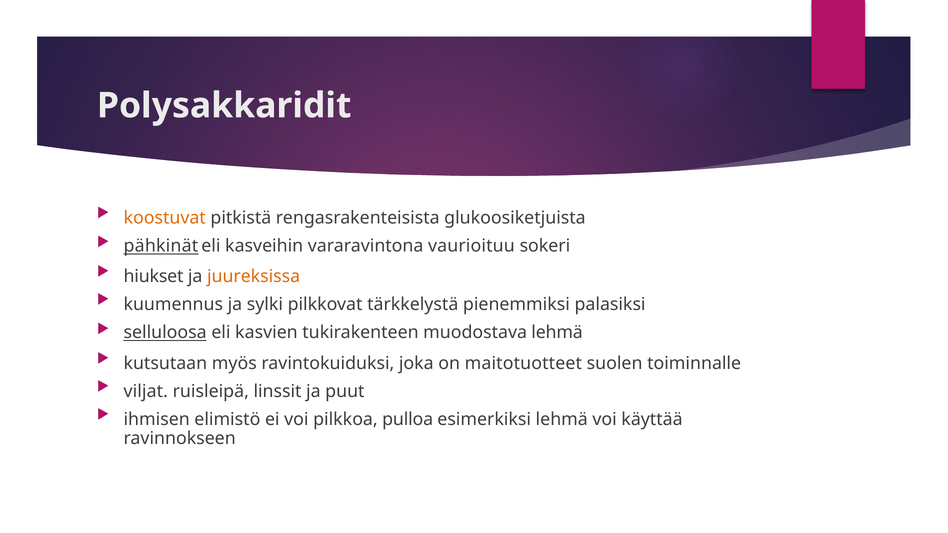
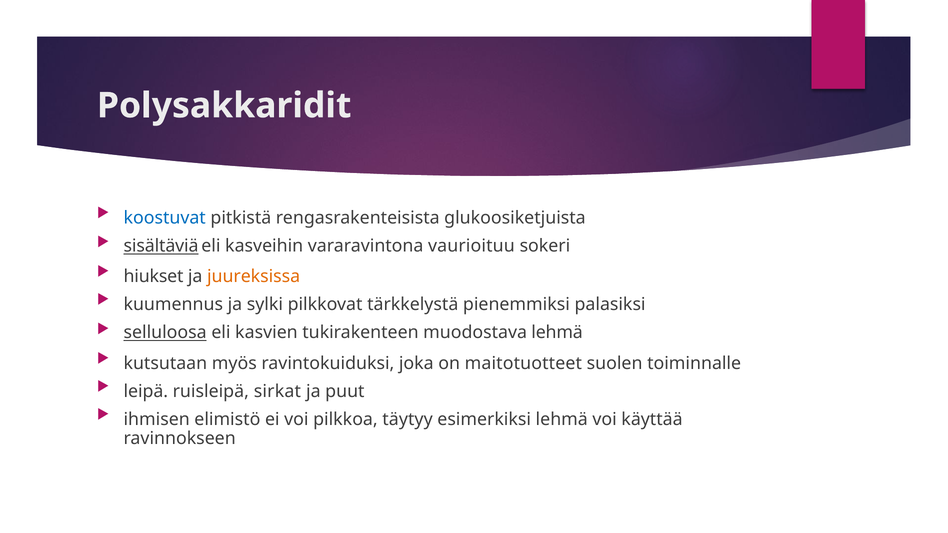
koostuvat colour: orange -> blue
pähkinät: pähkinät -> sisältäviä
viljat: viljat -> leipä
linssit: linssit -> sirkat
pulloa: pulloa -> täytyy
